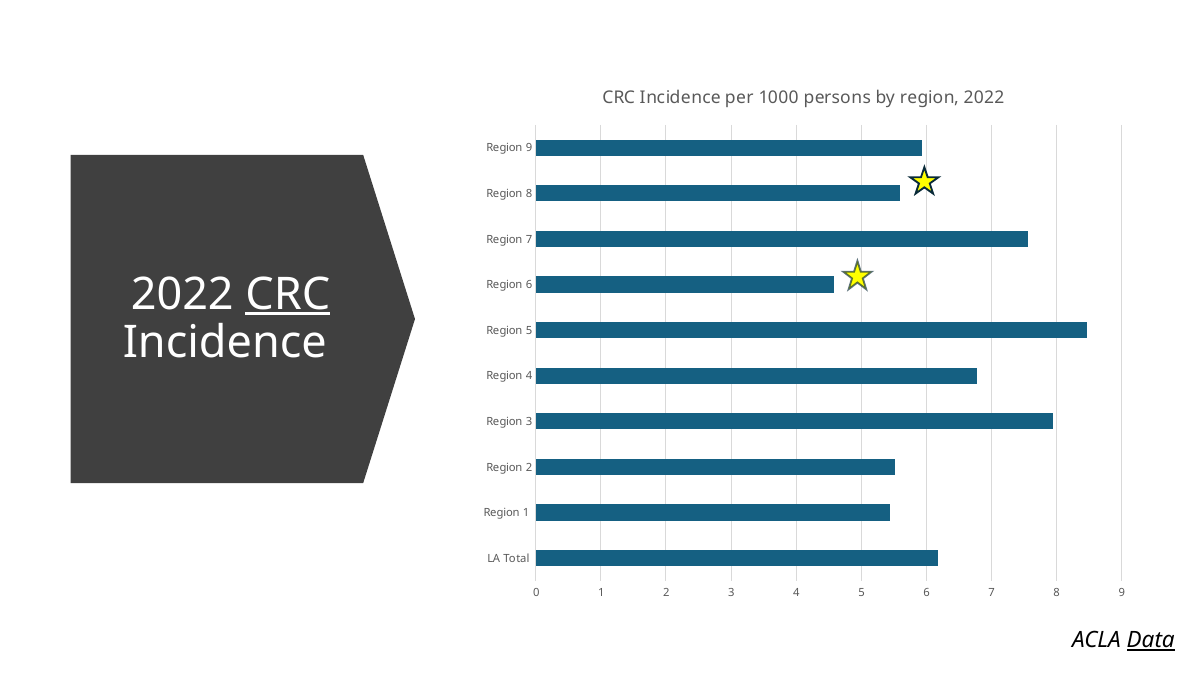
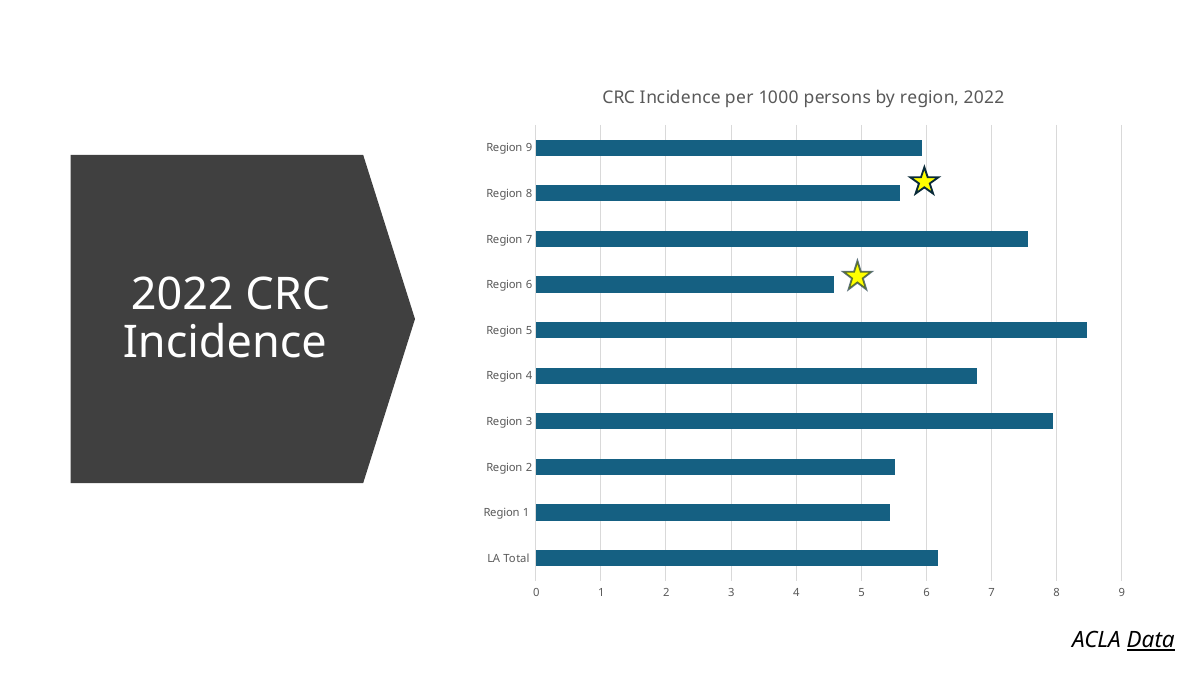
CRC at (288, 294) underline: present -> none
